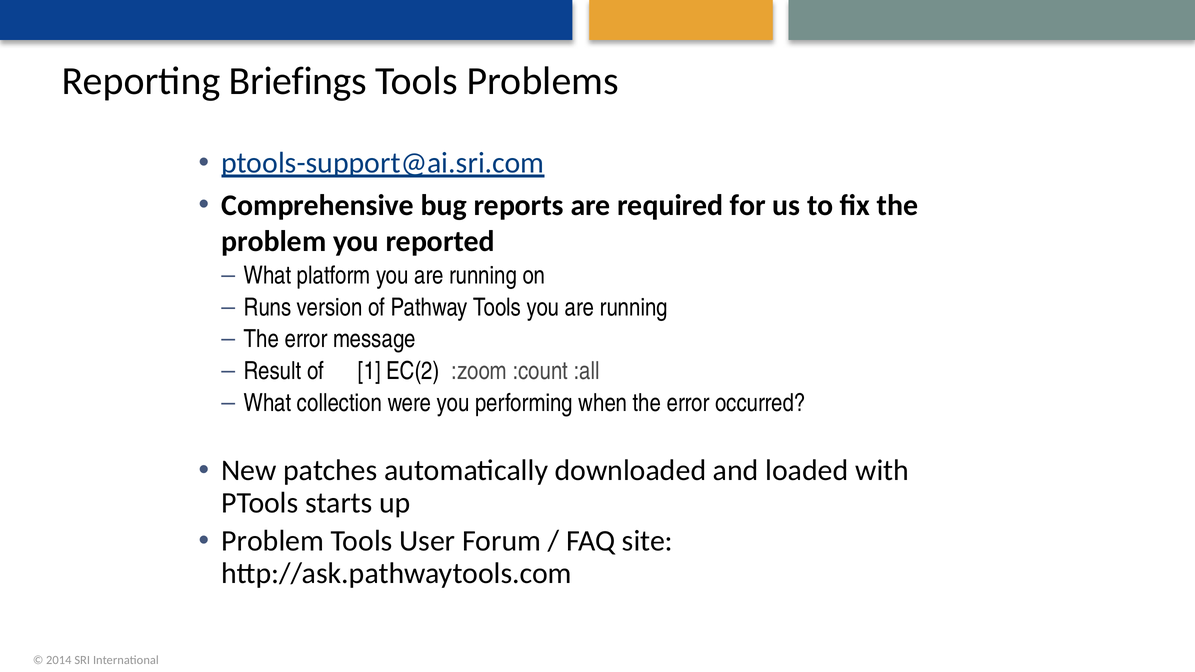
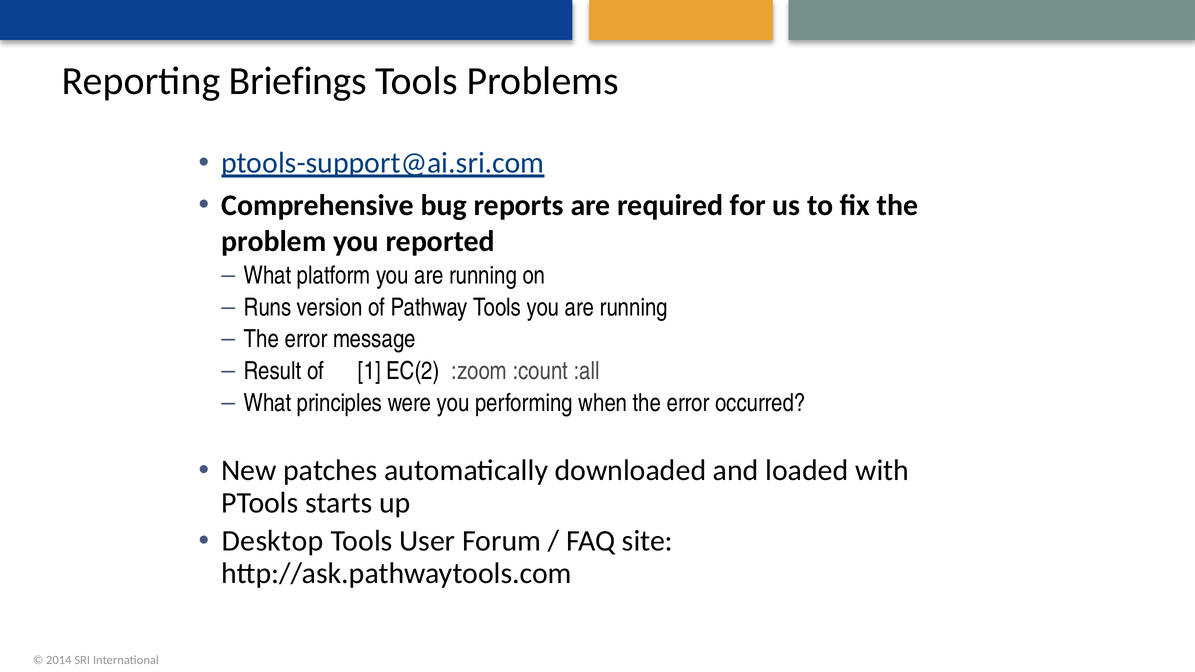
collection: collection -> principles
Problem at (273, 541): Problem -> Desktop
